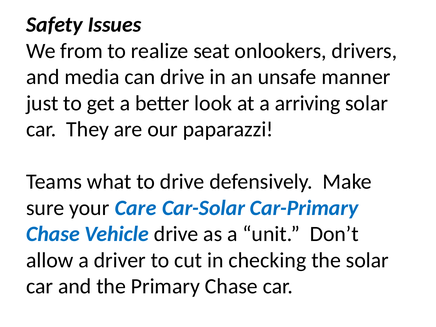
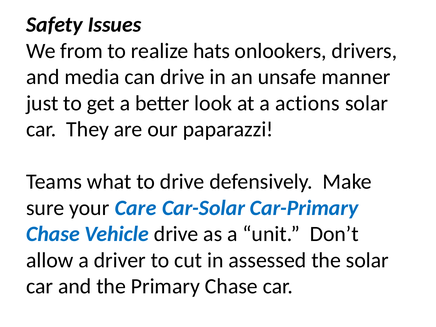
seat: seat -> hats
arriving: arriving -> actions
checking: checking -> assessed
